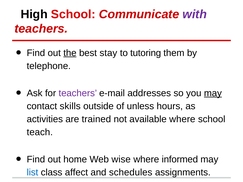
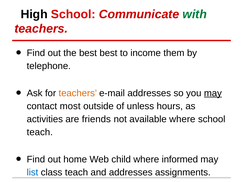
with colour: purple -> green
the underline: present -> none
best stay: stay -> best
tutoring: tutoring -> income
teachers at (78, 93) colour: purple -> orange
skills: skills -> most
trained: trained -> friends
wise: wise -> child
class affect: affect -> teach
and schedules: schedules -> addresses
